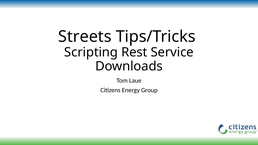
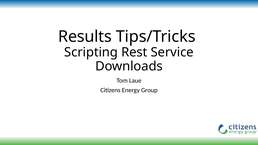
Streets: Streets -> Results
